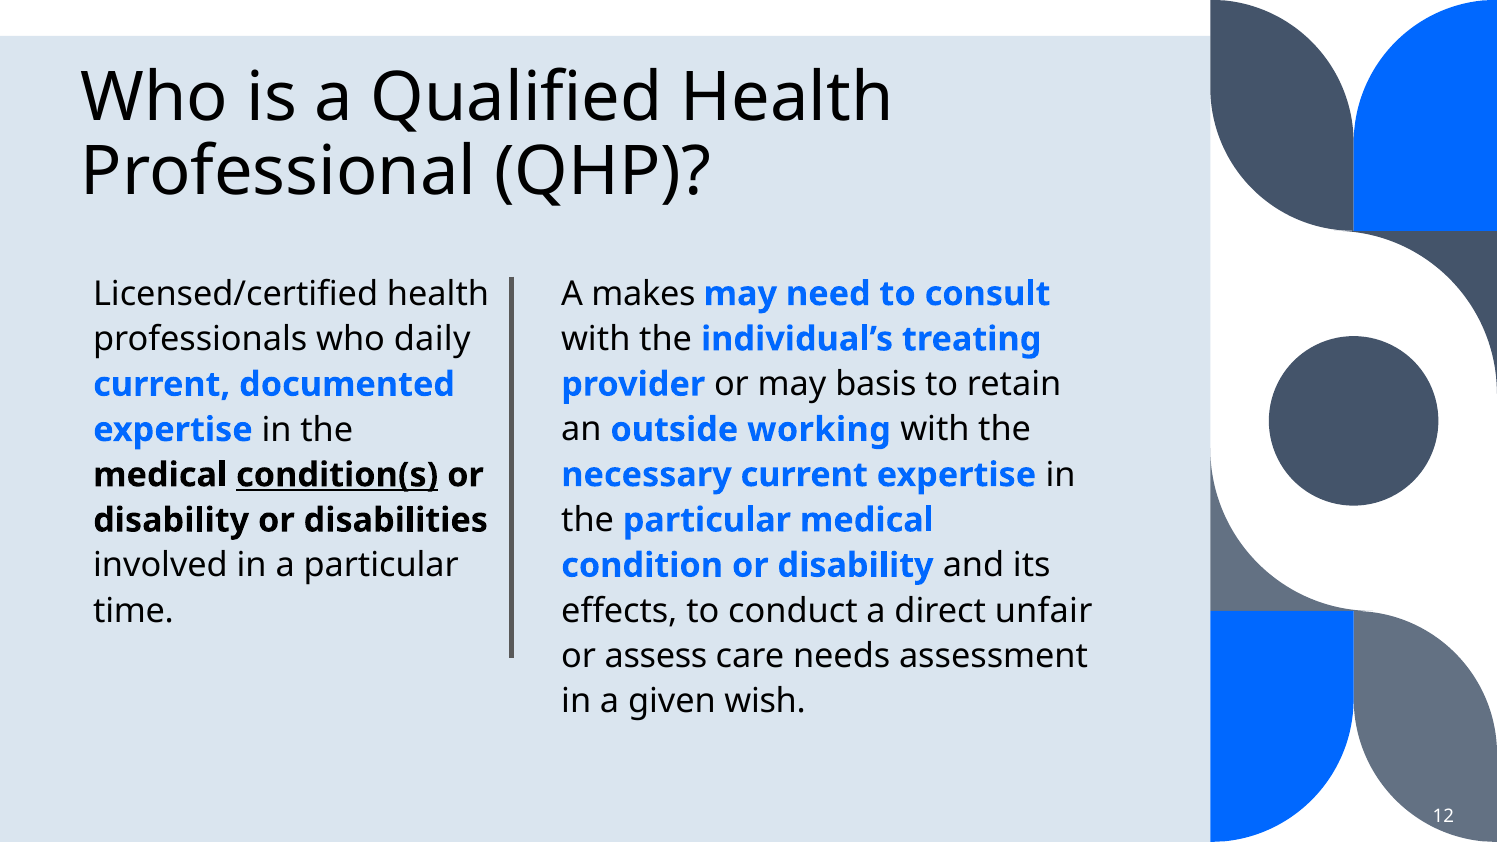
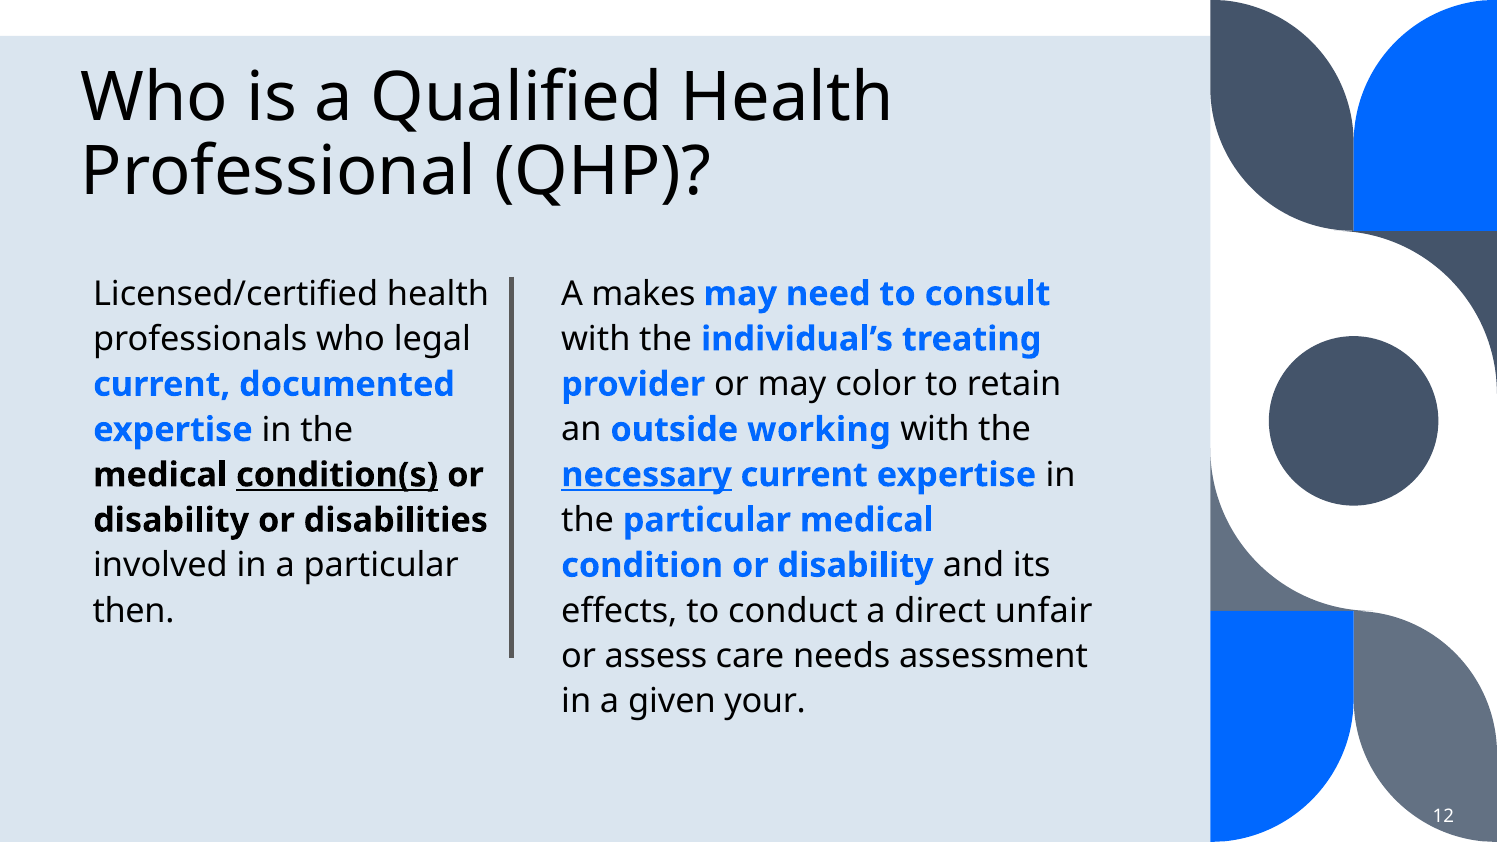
daily: daily -> legal
basis: basis -> color
necessary underline: none -> present
time: time -> then
wish: wish -> your
